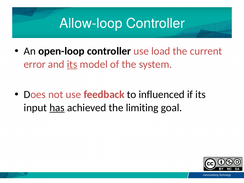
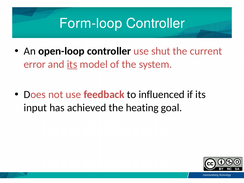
Allow-loop: Allow-loop -> Form-loop
load: load -> shut
has underline: present -> none
limiting: limiting -> heating
